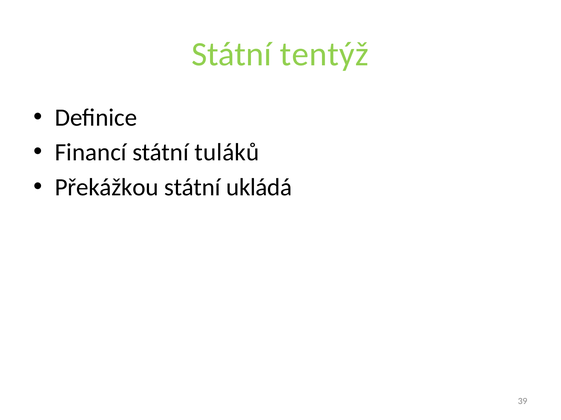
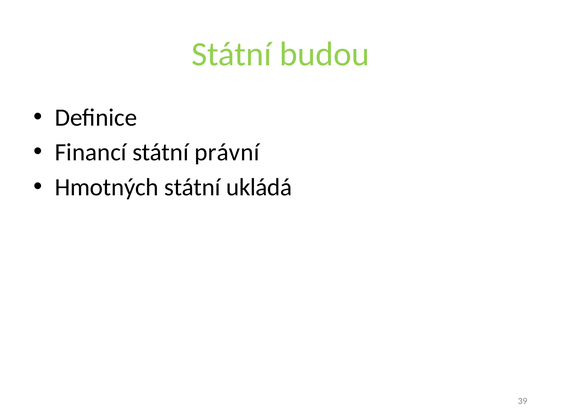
tentýž: tentýž -> budou
tuláků: tuláků -> právní
Překážkou: Překážkou -> Hmotných
